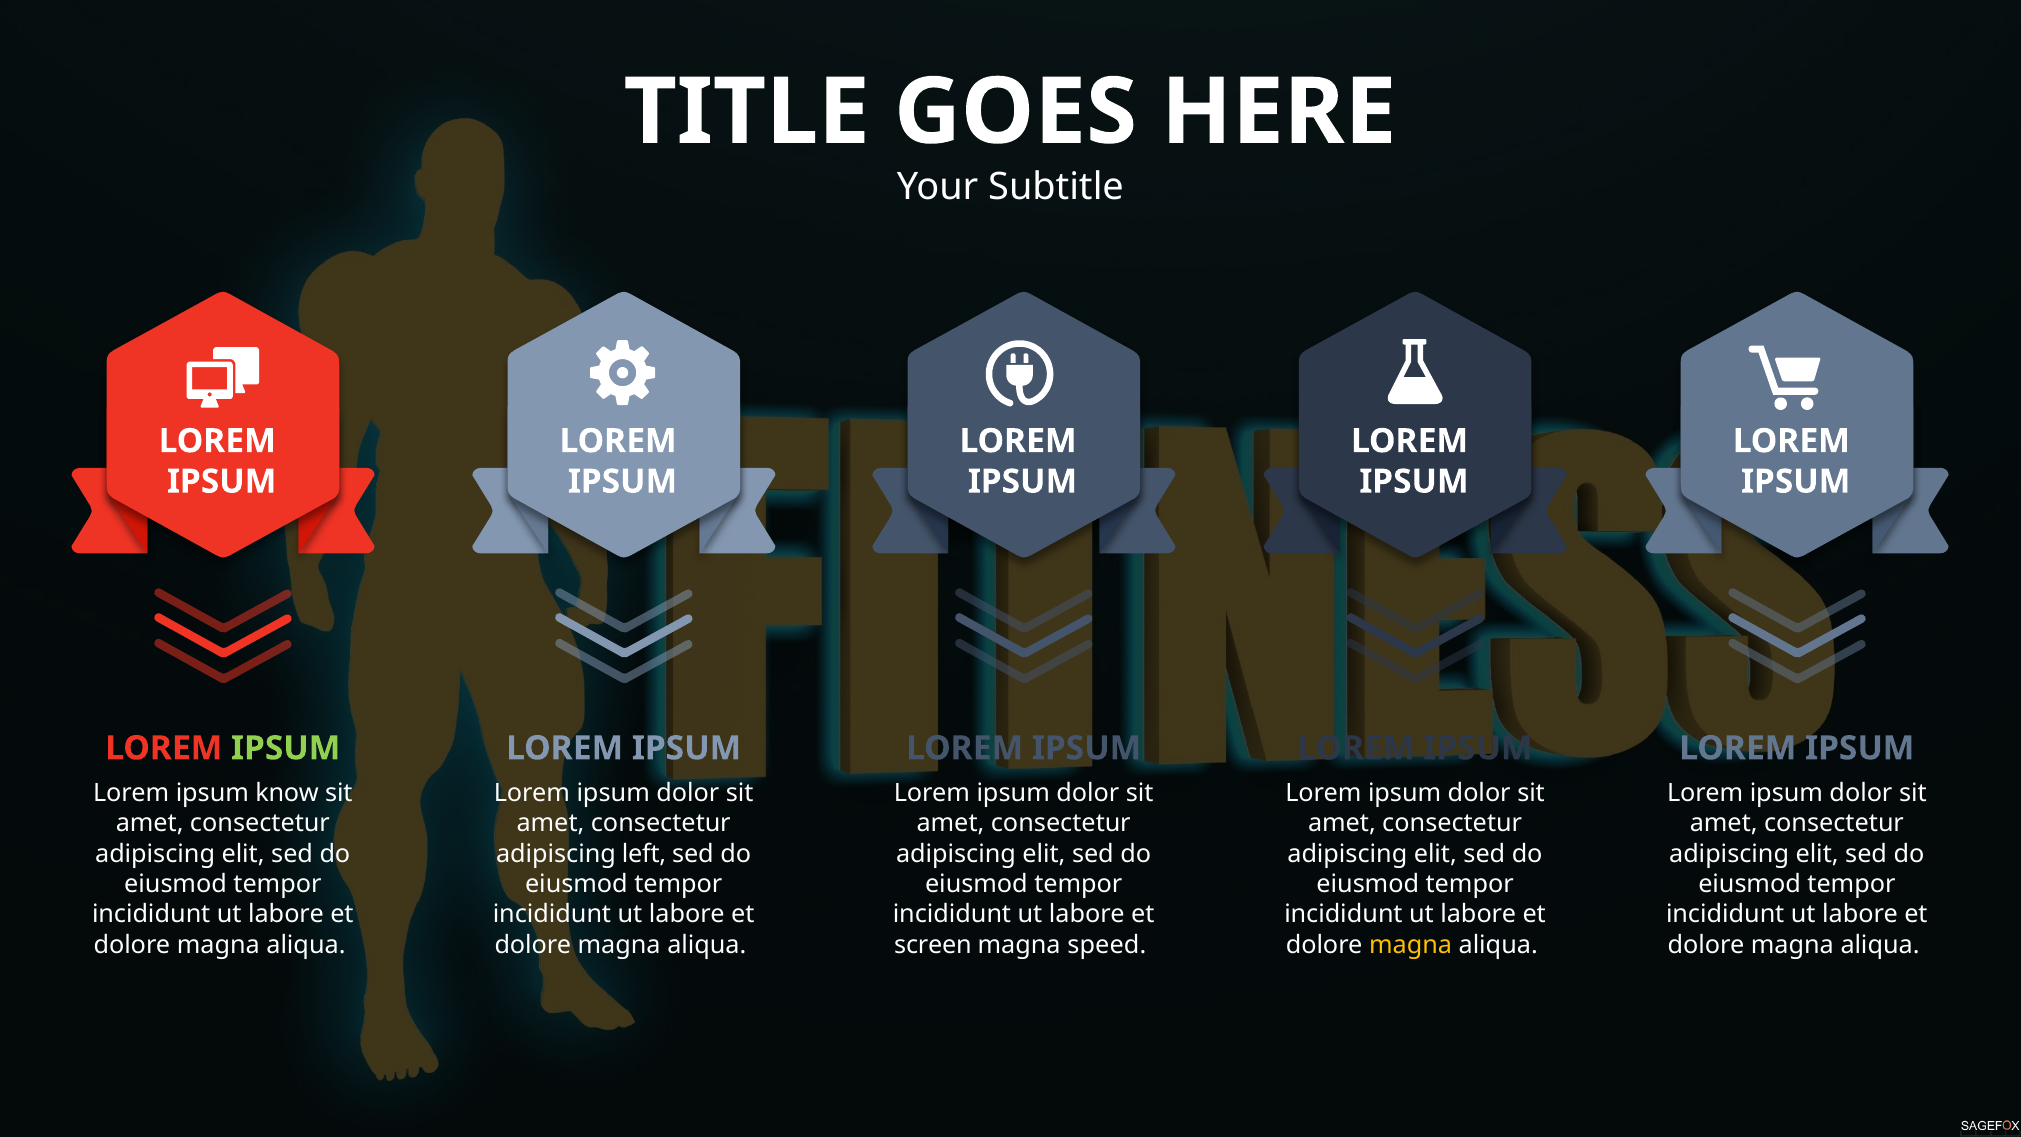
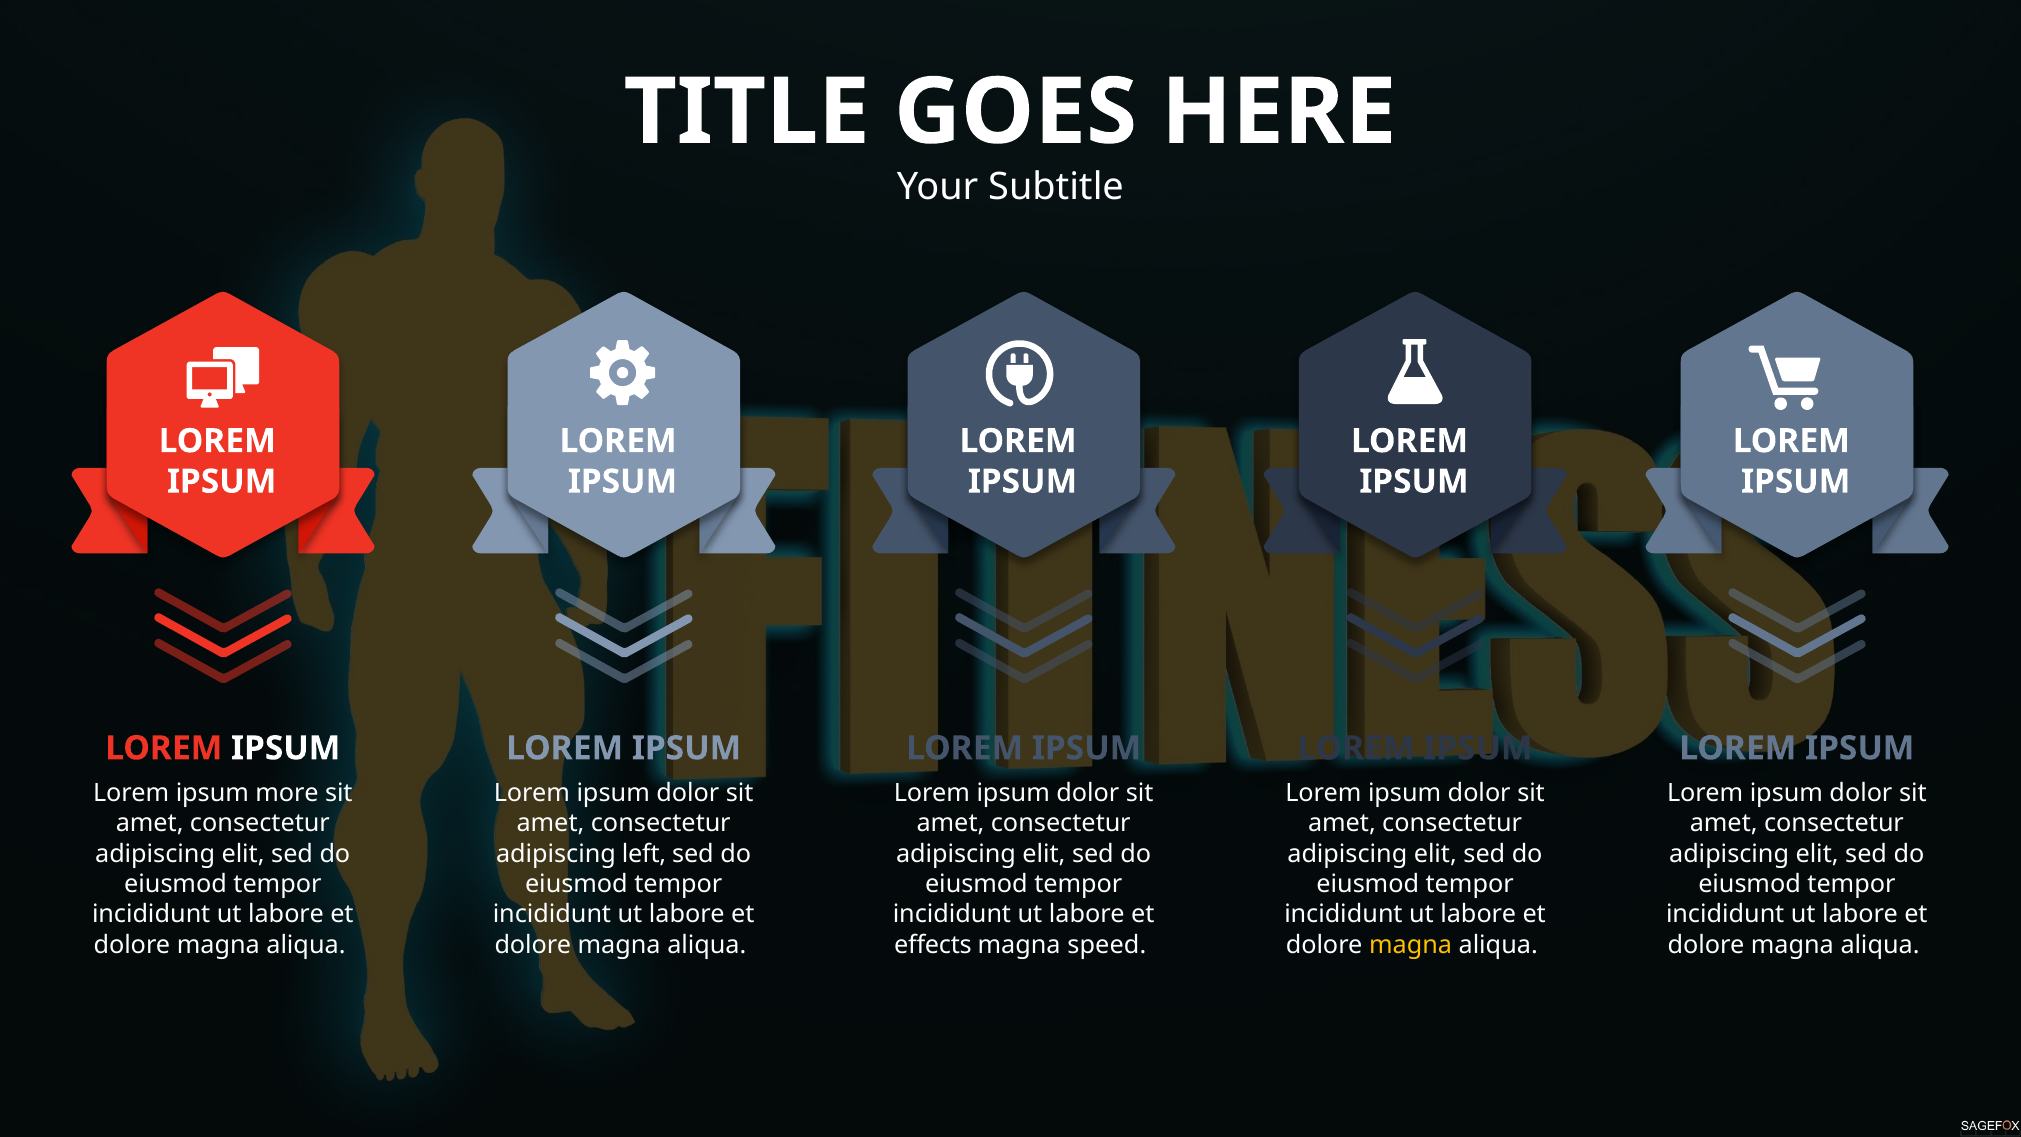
IPSUM at (286, 748) colour: light green -> white
know: know -> more
screen: screen -> effects
